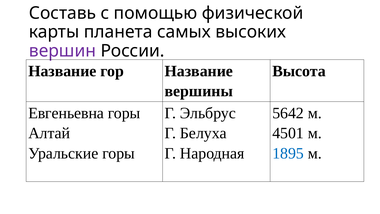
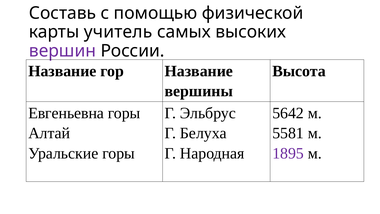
планета: планета -> учитель
4501: 4501 -> 5581
1895 colour: blue -> purple
